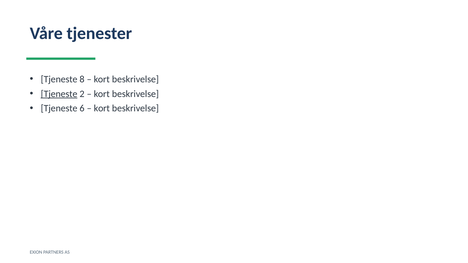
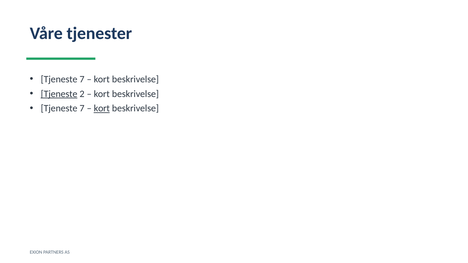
8 at (82, 79): 8 -> 7
6 at (82, 109): 6 -> 7
kort at (102, 109) underline: none -> present
